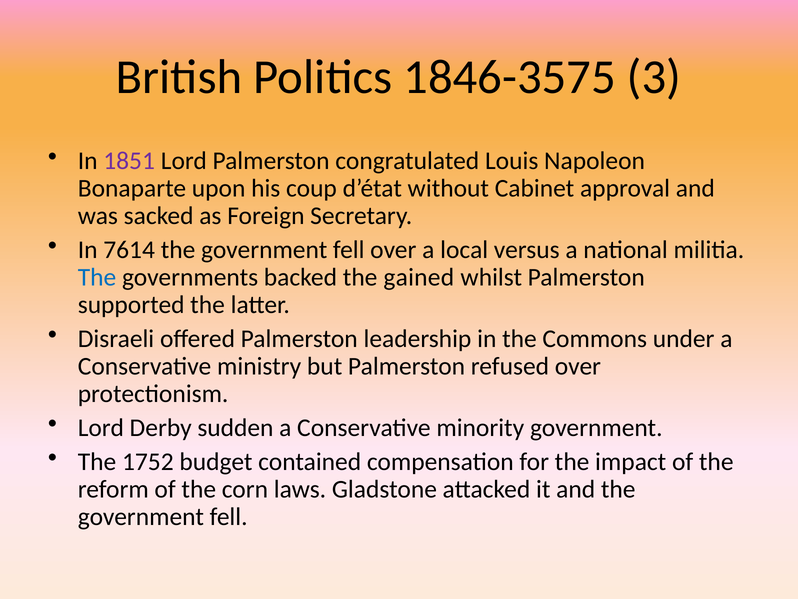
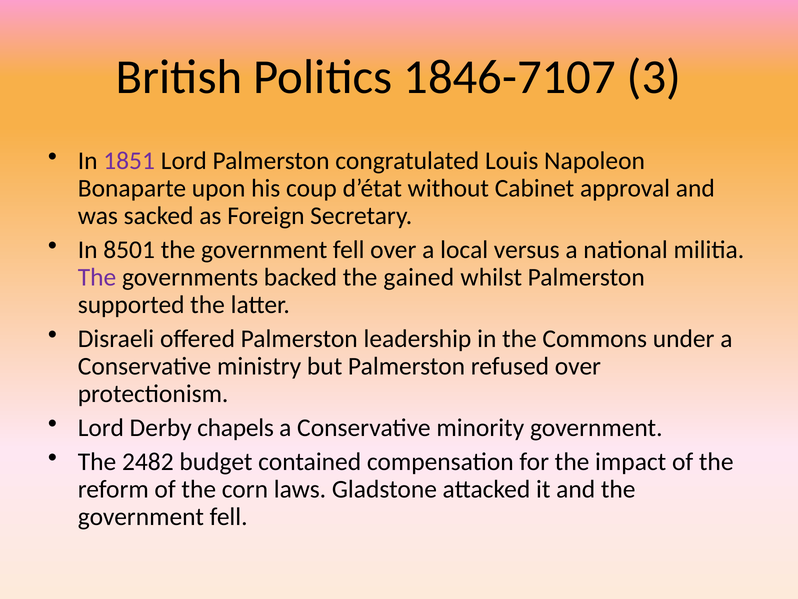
1846-3575: 1846-3575 -> 1846-7107
7614: 7614 -> 8501
The at (97, 277) colour: blue -> purple
sudden: sudden -> chapels
1752: 1752 -> 2482
